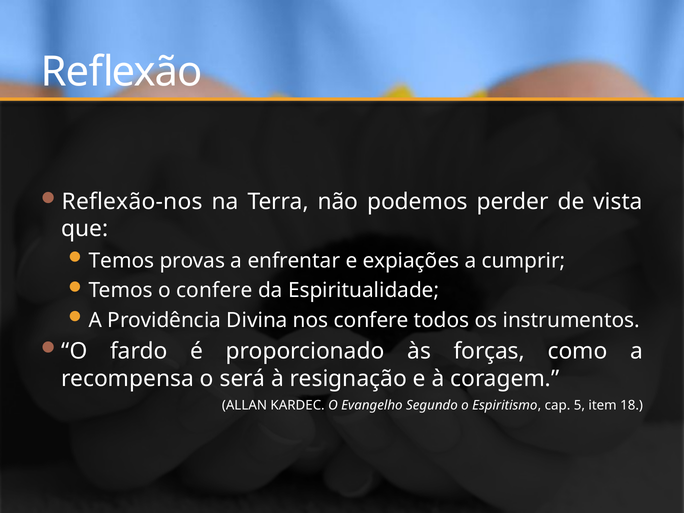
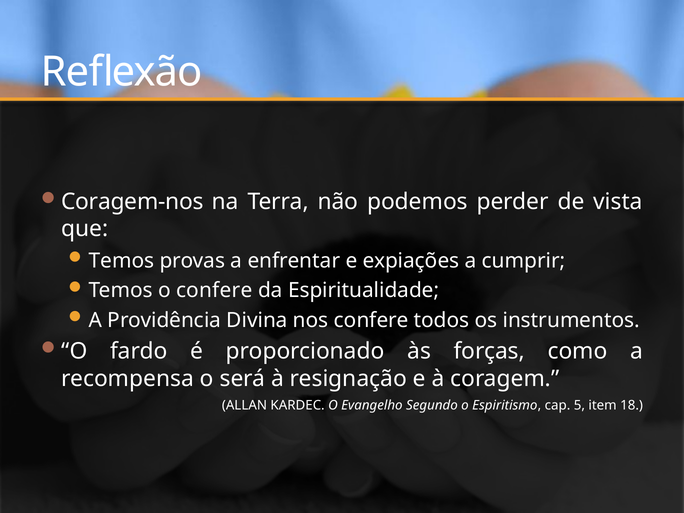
Reflexão-nos: Reflexão-nos -> Coragem-nos
